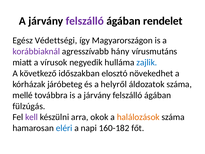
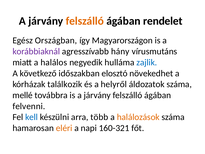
felszálló at (85, 21) colour: purple -> orange
Védettségi: Védettségi -> Országban
vírusok: vírusok -> halálos
járóbeteg: járóbeteg -> találkozik
fülzúgás: fülzúgás -> felvenni
kell colour: purple -> blue
okok: okok -> több
eléri colour: blue -> orange
160-182: 160-182 -> 160-321
